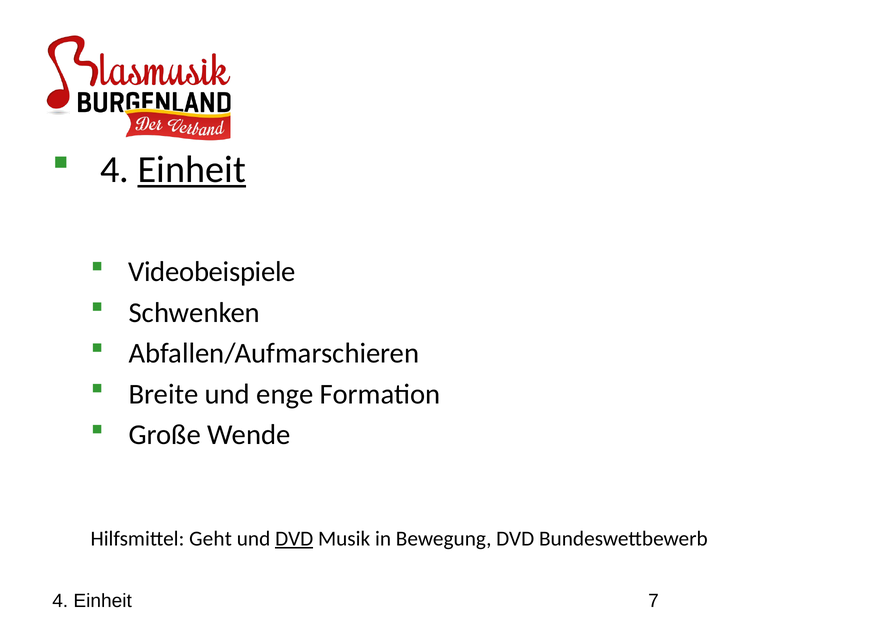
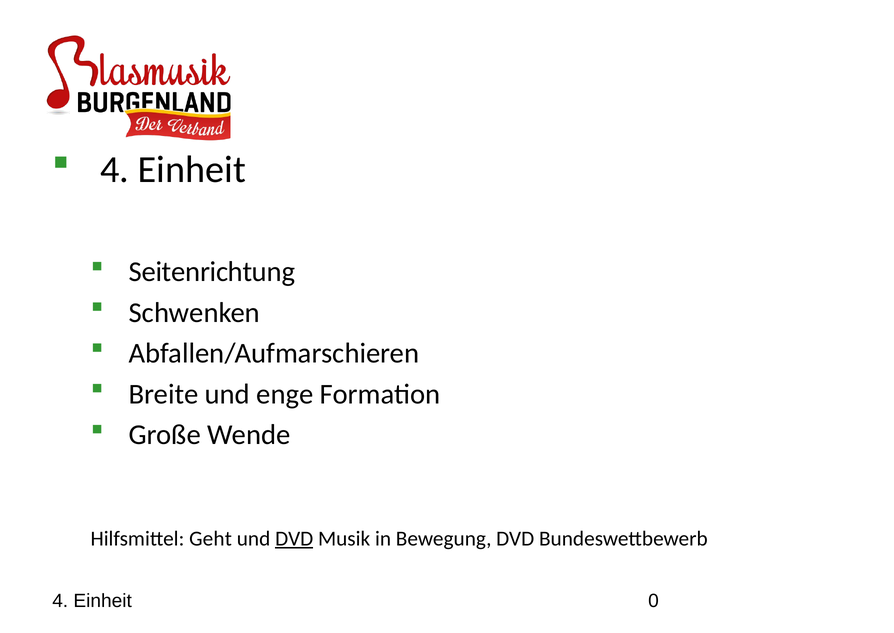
Einheit at (192, 170) underline: present -> none
Videobeispiele: Videobeispiele -> Seitenrichtung
7: 7 -> 0
